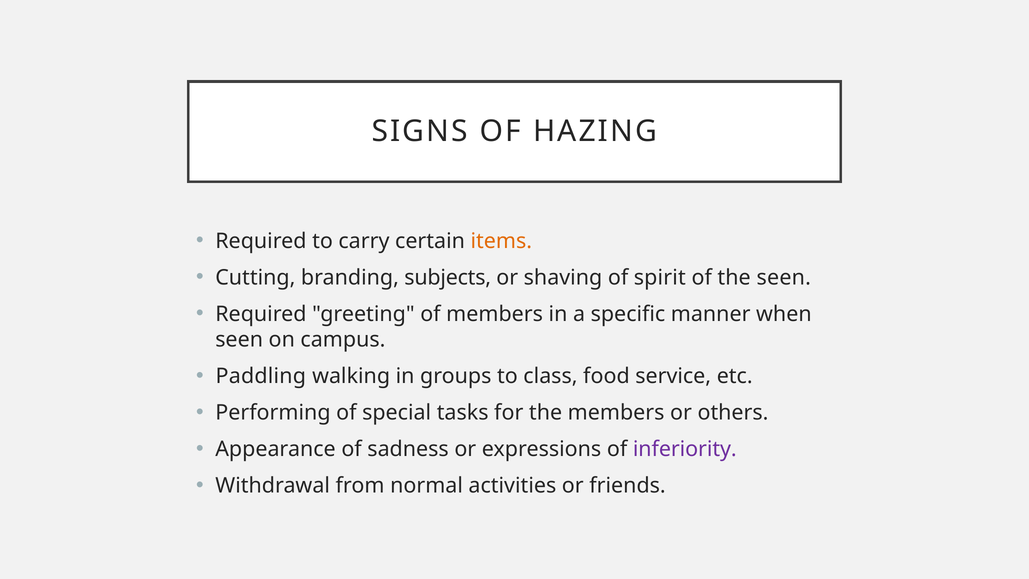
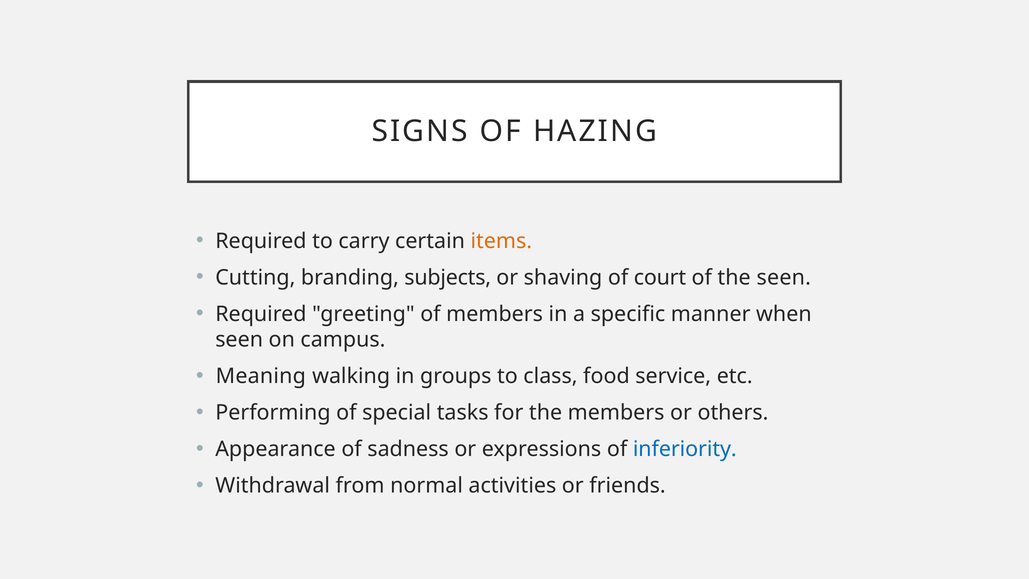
spirit: spirit -> court
Paddling: Paddling -> Meaning
inferiority colour: purple -> blue
